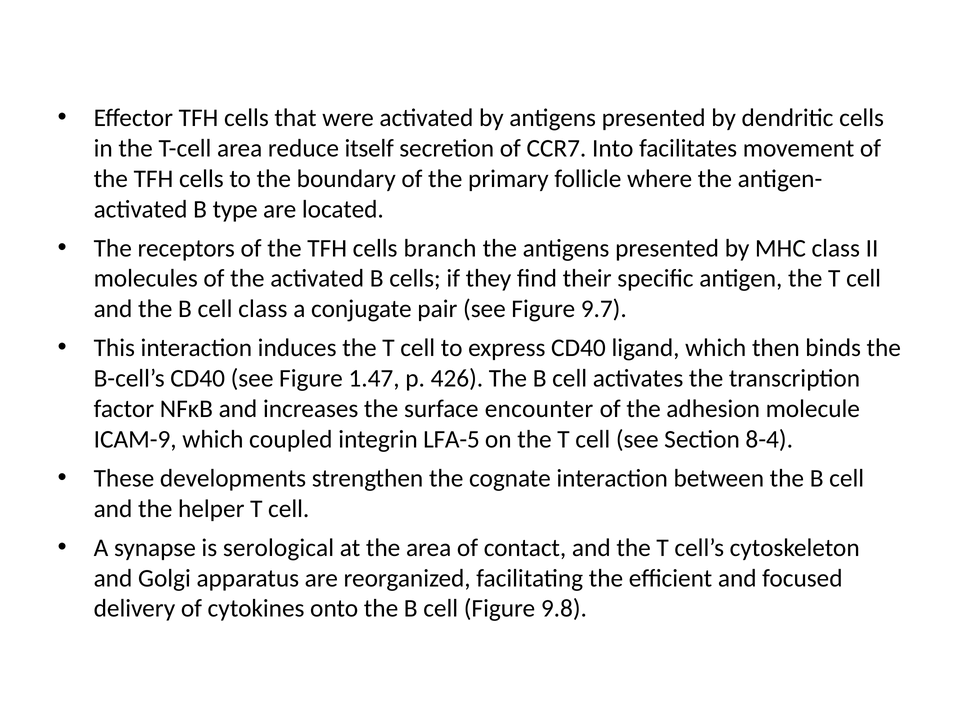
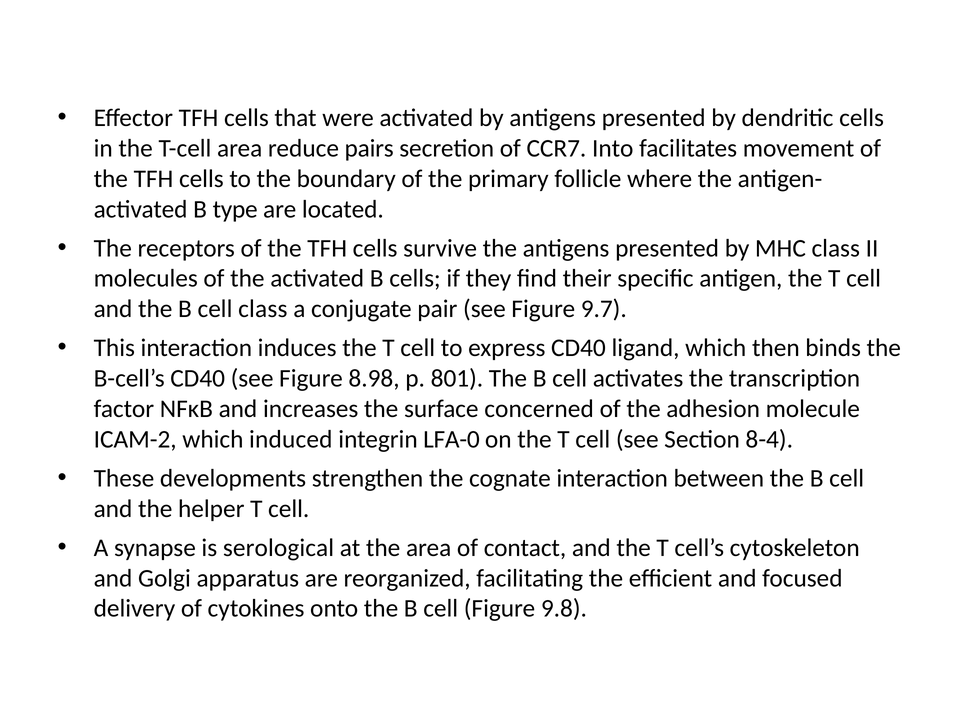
itself: itself -> pairs
branch: branch -> survive
1.47: 1.47 -> 8.98
426: 426 -> 801
encounter: encounter -> concerned
ICAM-9: ICAM-9 -> ICAM-2
coupled: coupled -> induced
LFA-5: LFA-5 -> LFA-0
